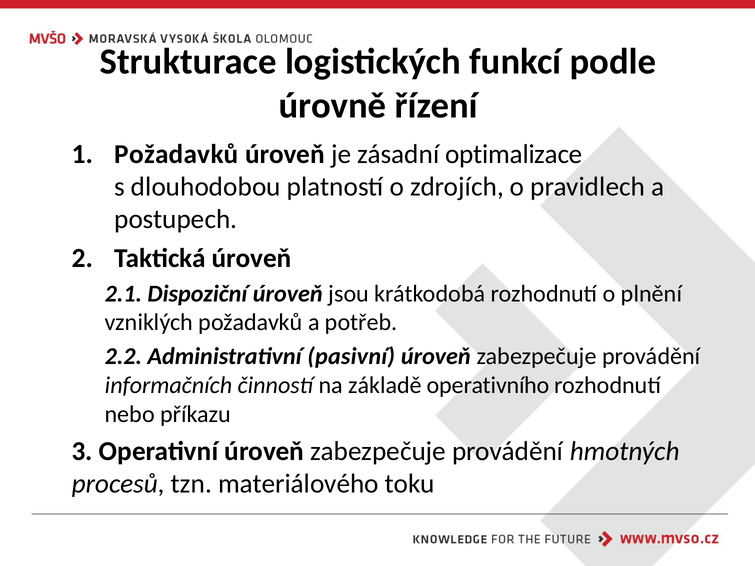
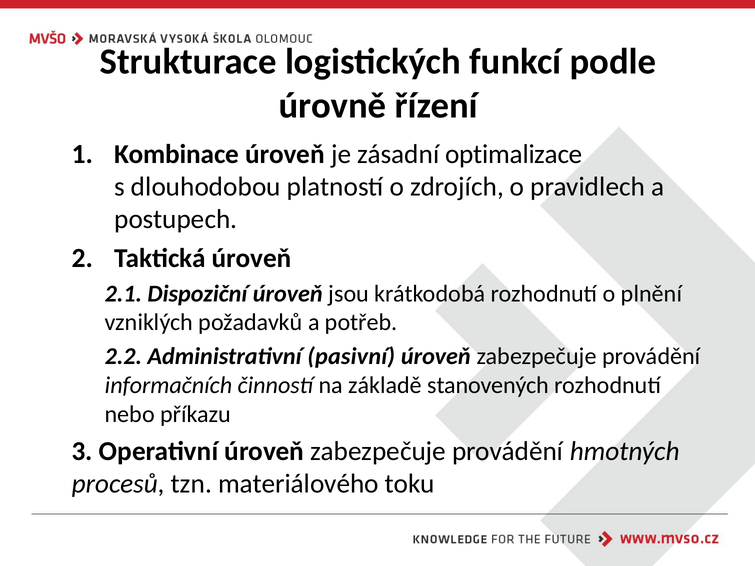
Požadavků at (176, 154): Požadavků -> Kombinace
operativního: operativního -> stanovených
